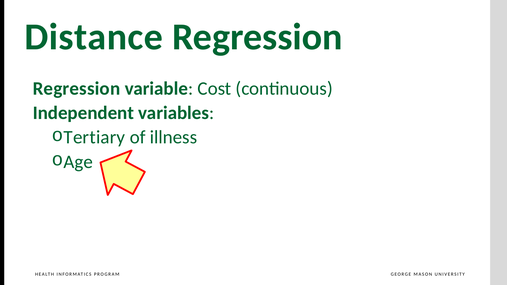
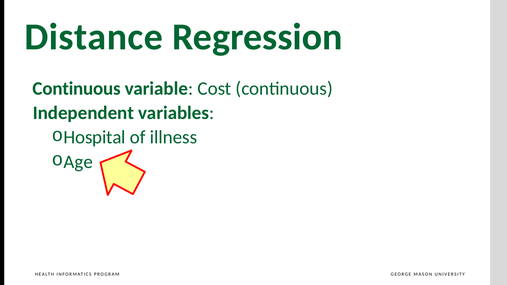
Regression at (76, 89): Regression -> Continuous
Tertiary at (94, 137): Tertiary -> Hospital
